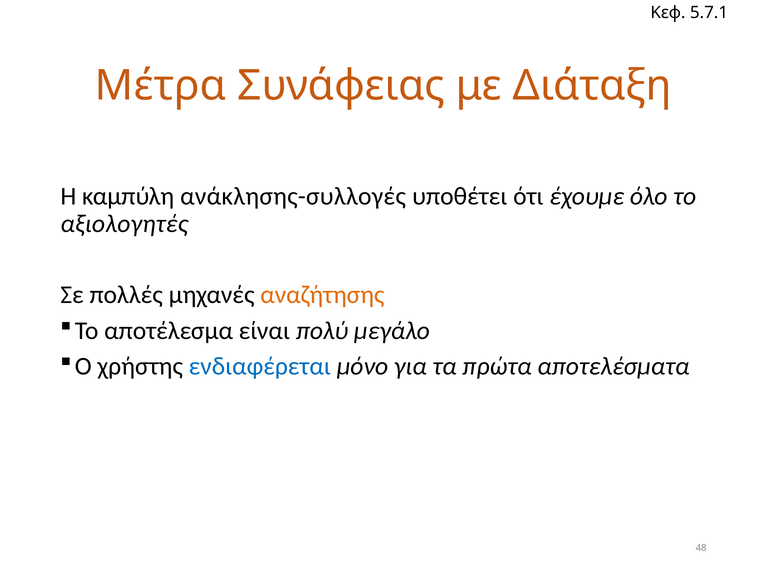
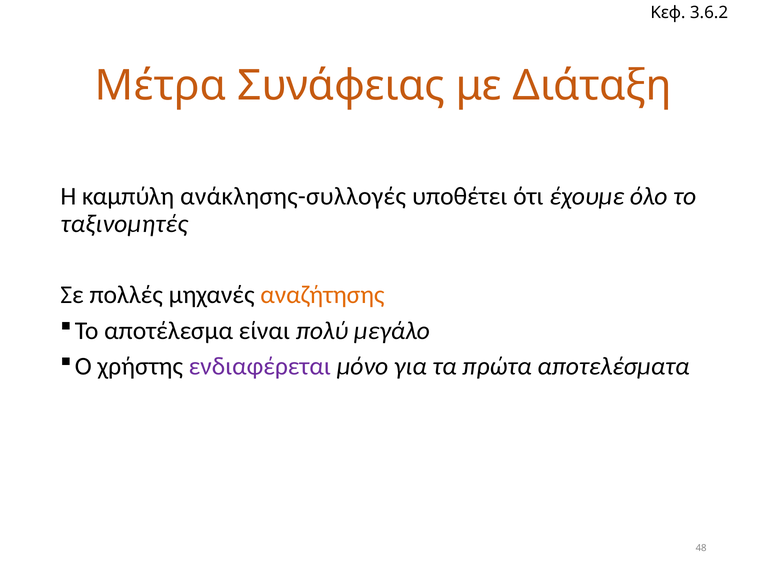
5.7.1: 5.7.1 -> 3.6.2
αξιολογητές: αξιολογητές -> ταξινομητές
ενδιαφέρεται colour: blue -> purple
